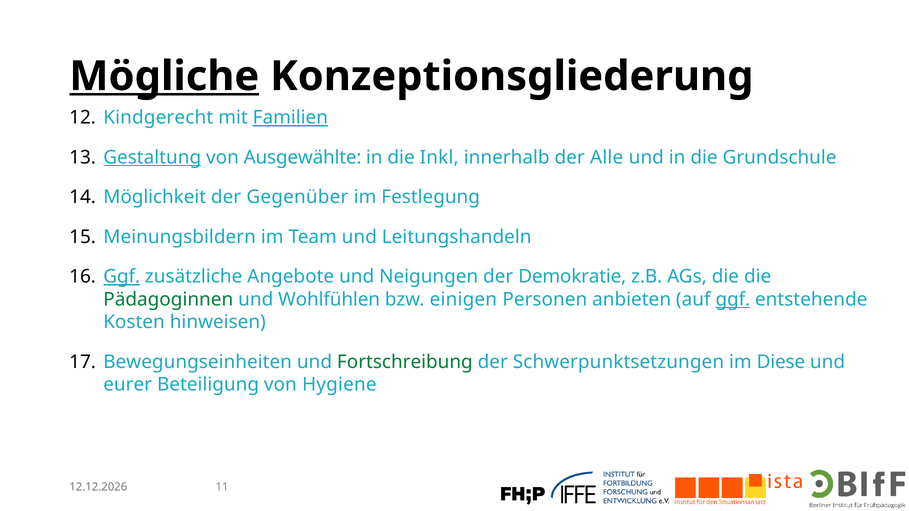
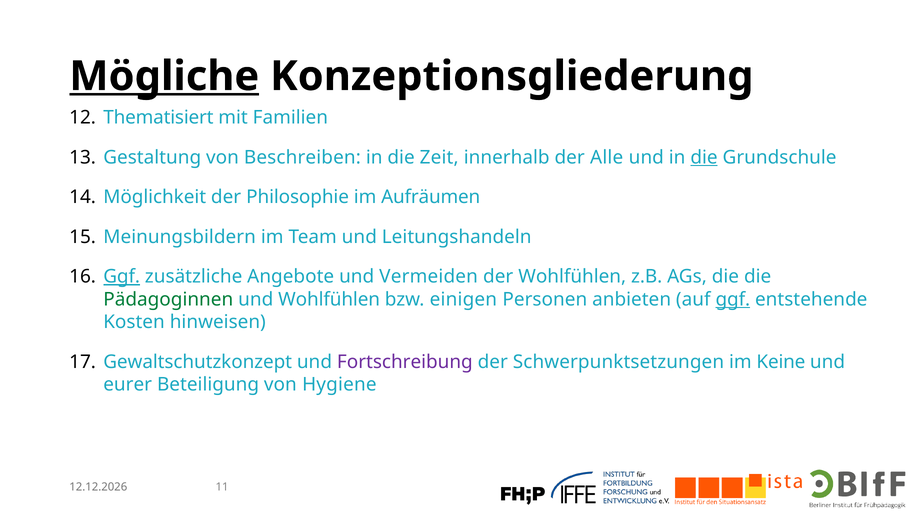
Kindgerecht: Kindgerecht -> Thematisiert
Familien underline: present -> none
Gestaltung underline: present -> none
Ausgewählte: Ausgewählte -> Beschreiben
Inkl: Inkl -> Zeit
die at (704, 157) underline: none -> present
Gegenüber: Gegenüber -> Philosophie
Festlegung: Festlegung -> Aufräumen
Neigungen: Neigungen -> Vermeiden
der Demokratie: Demokratie -> Wohlfühlen
Bewegungseinheiten: Bewegungseinheiten -> Gewaltschutzkonzept
Fortschreibung colour: green -> purple
Diese: Diese -> Keine
